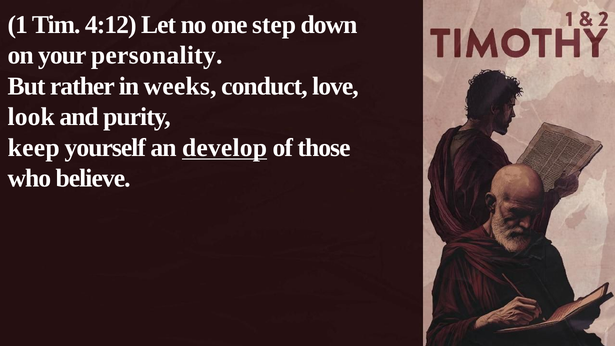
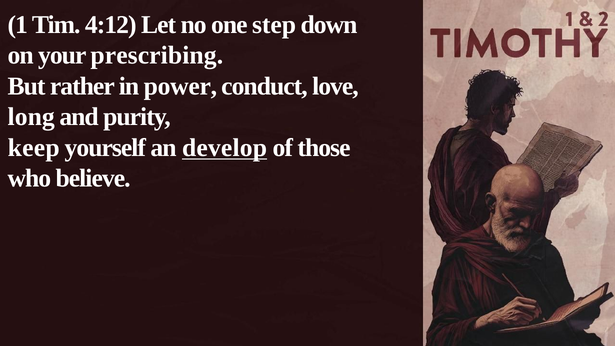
personality: personality -> prescribing
weeks: weeks -> power
look: look -> long
